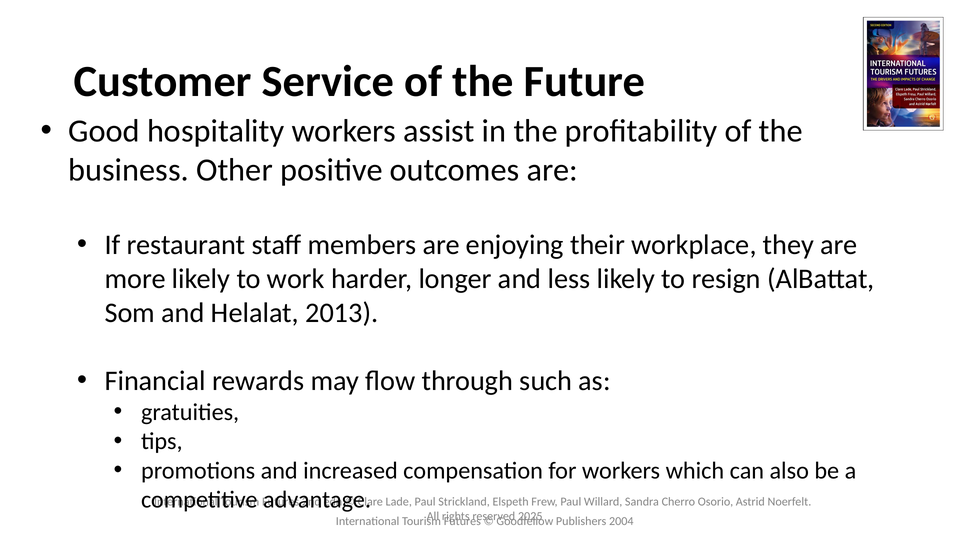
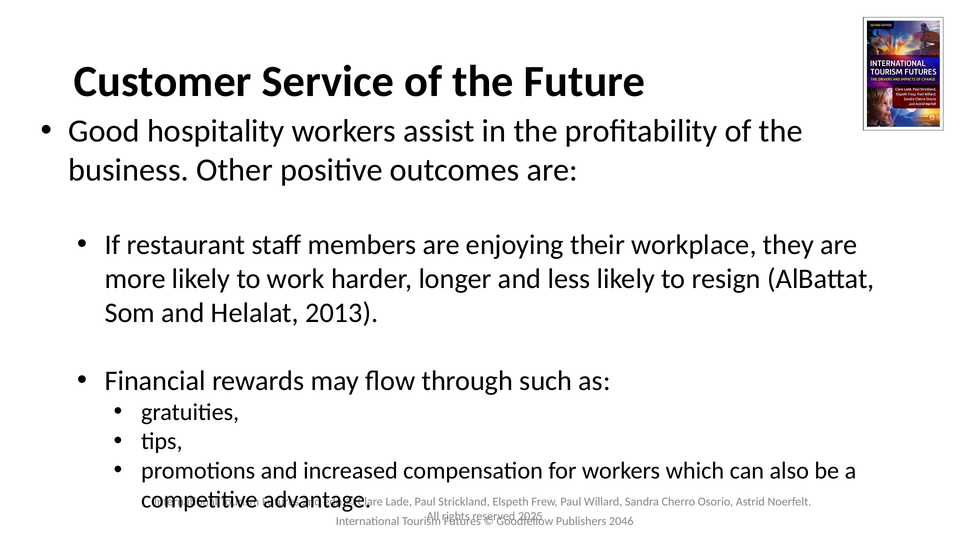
2004: 2004 -> 2046
